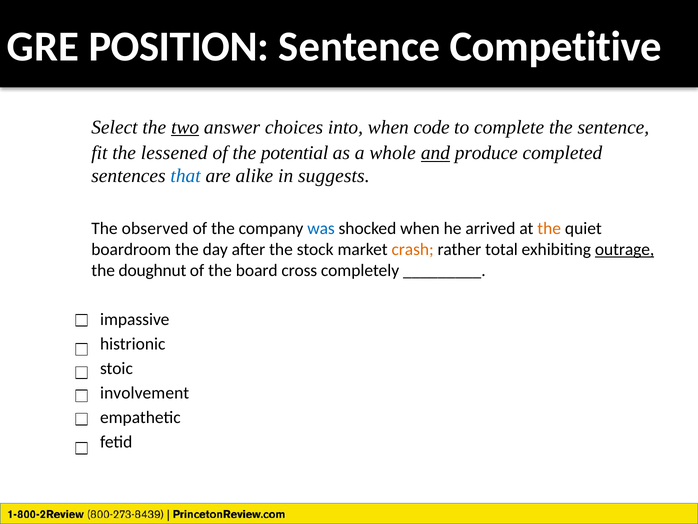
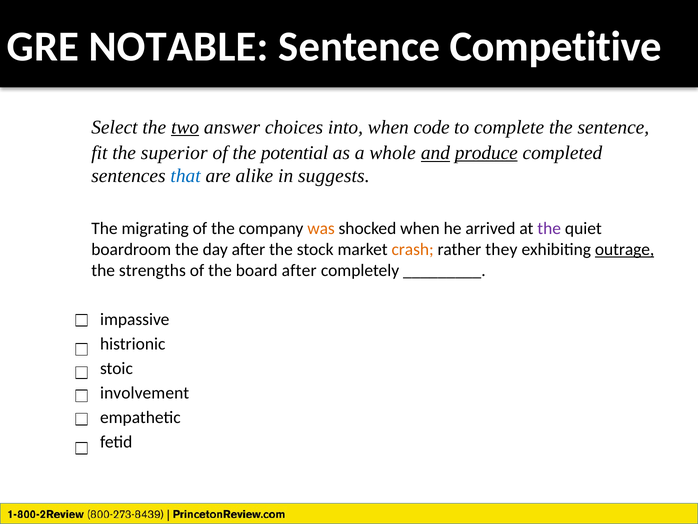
POSITION: POSITION -> NOTABLE
lessened: lessened -> superior
produce underline: none -> present
observed: observed -> migrating
was colour: blue -> orange
the at (549, 228) colour: orange -> purple
total: total -> they
doughnut: doughnut -> strengths
board cross: cross -> after
